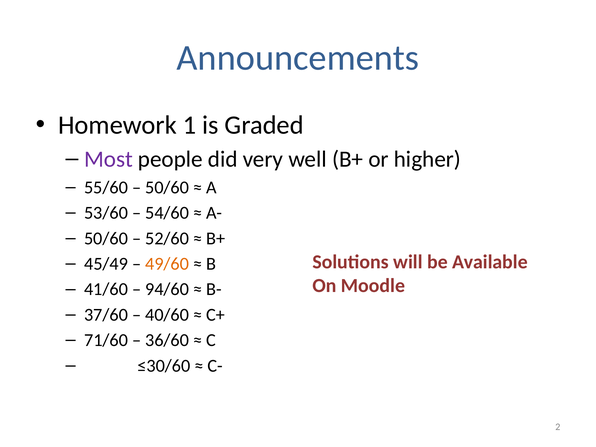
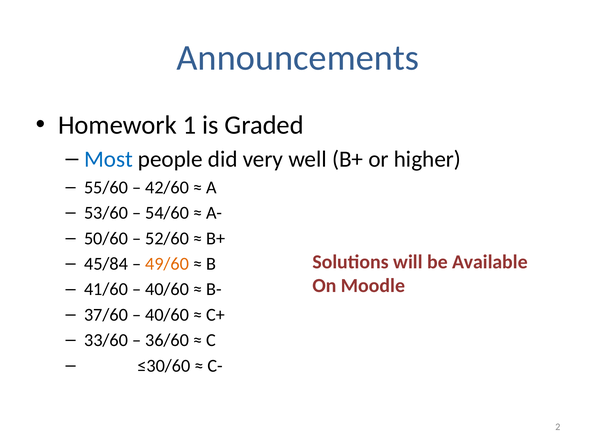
Most colour: purple -> blue
50/60 at (167, 187): 50/60 -> 42/60
45/49: 45/49 -> 45/84
94/60 at (167, 289): 94/60 -> 40/60
71/60: 71/60 -> 33/60
